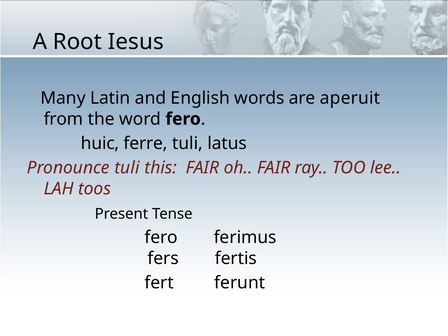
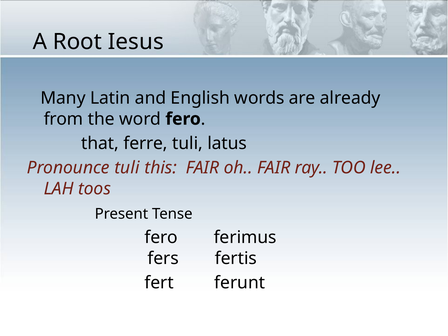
aperuit: aperuit -> already
huic: huic -> that
